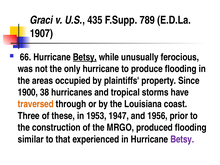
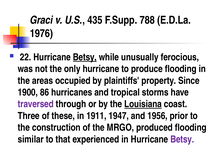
789: 789 -> 788
1907: 1907 -> 1976
66: 66 -> 22
38: 38 -> 86
traversed colour: orange -> purple
Louisiana underline: none -> present
1953: 1953 -> 1911
